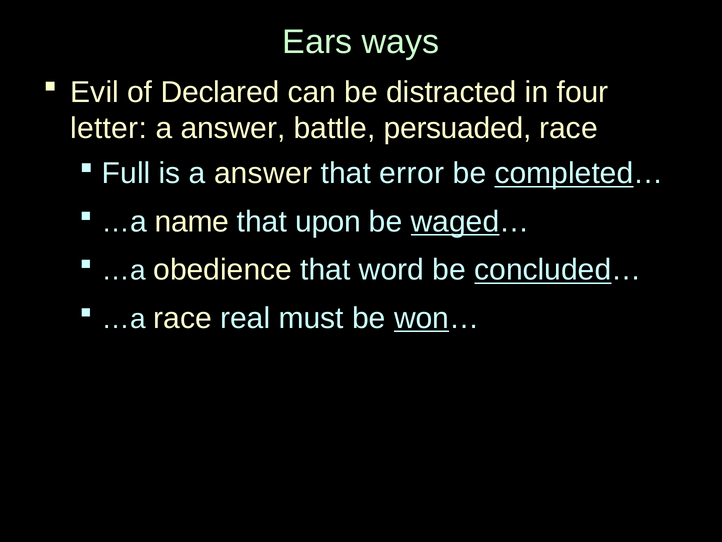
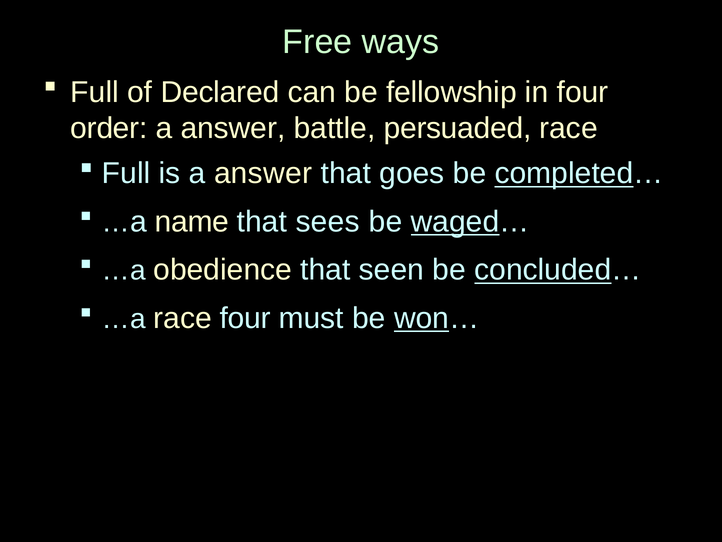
Ears: Ears -> Free
Evil at (95, 92): Evil -> Full
distracted: distracted -> fellowship
letter: letter -> order
error: error -> goes
upon: upon -> sees
word: word -> seen
race real: real -> four
